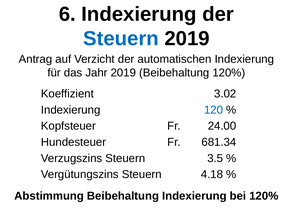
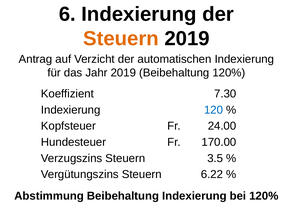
Steuern at (121, 39) colour: blue -> orange
3.02: 3.02 -> 7.30
681.34: 681.34 -> 170.00
4.18: 4.18 -> 6.22
